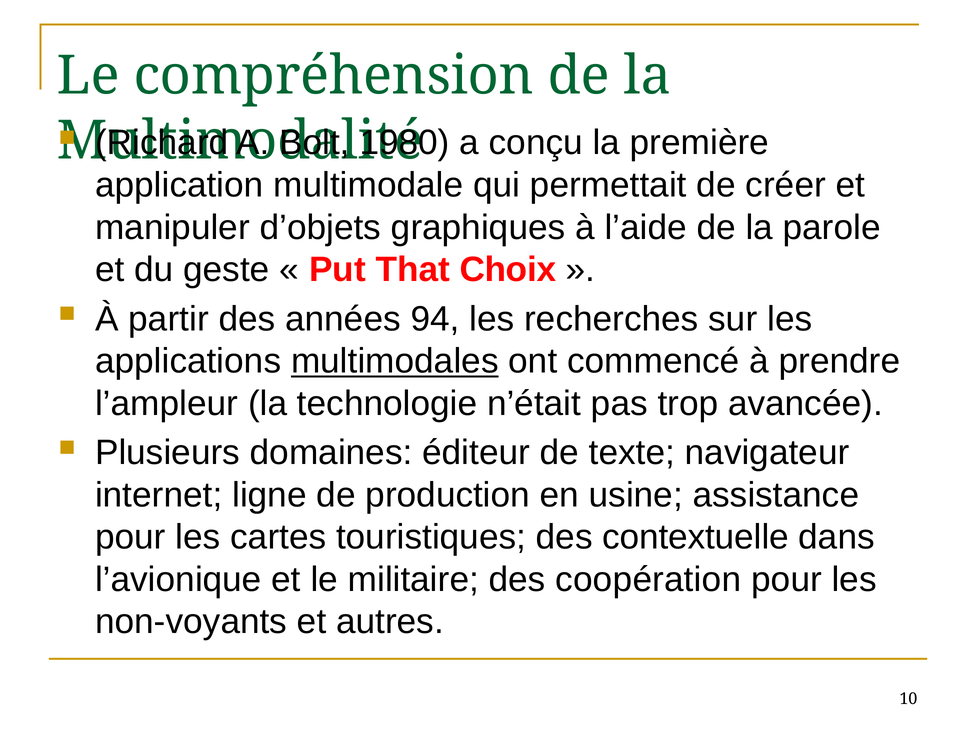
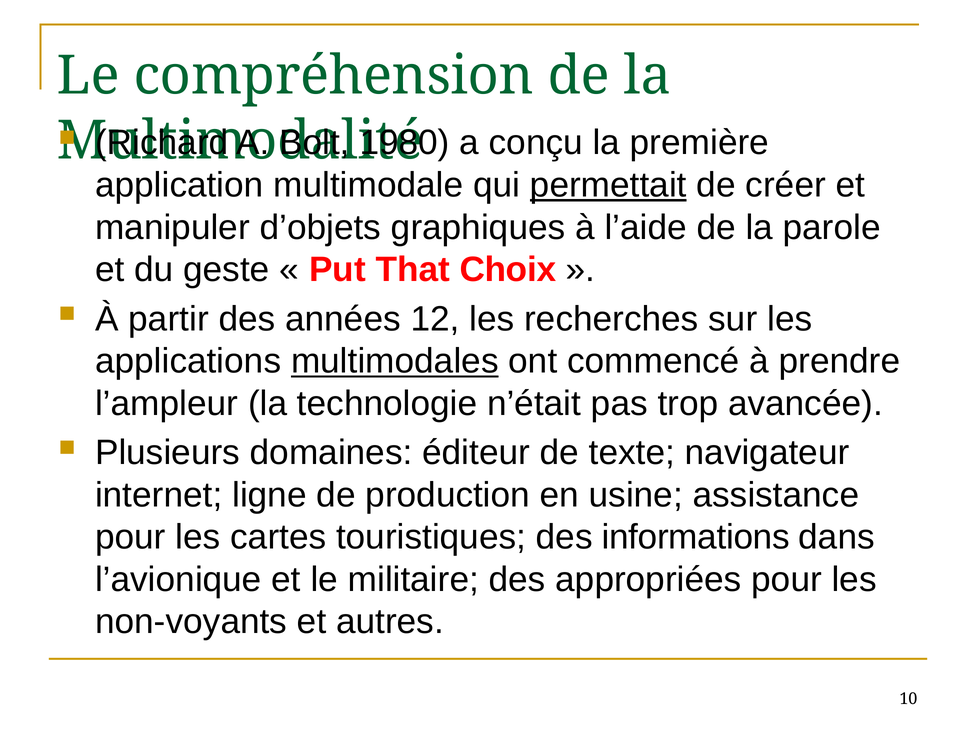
permettait underline: none -> present
94: 94 -> 12
contextuelle: contextuelle -> informations
coopération: coopération -> appropriées
